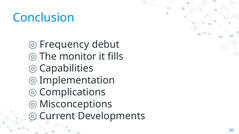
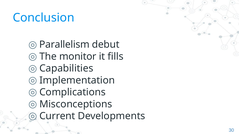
Frequency: Frequency -> Parallelism
